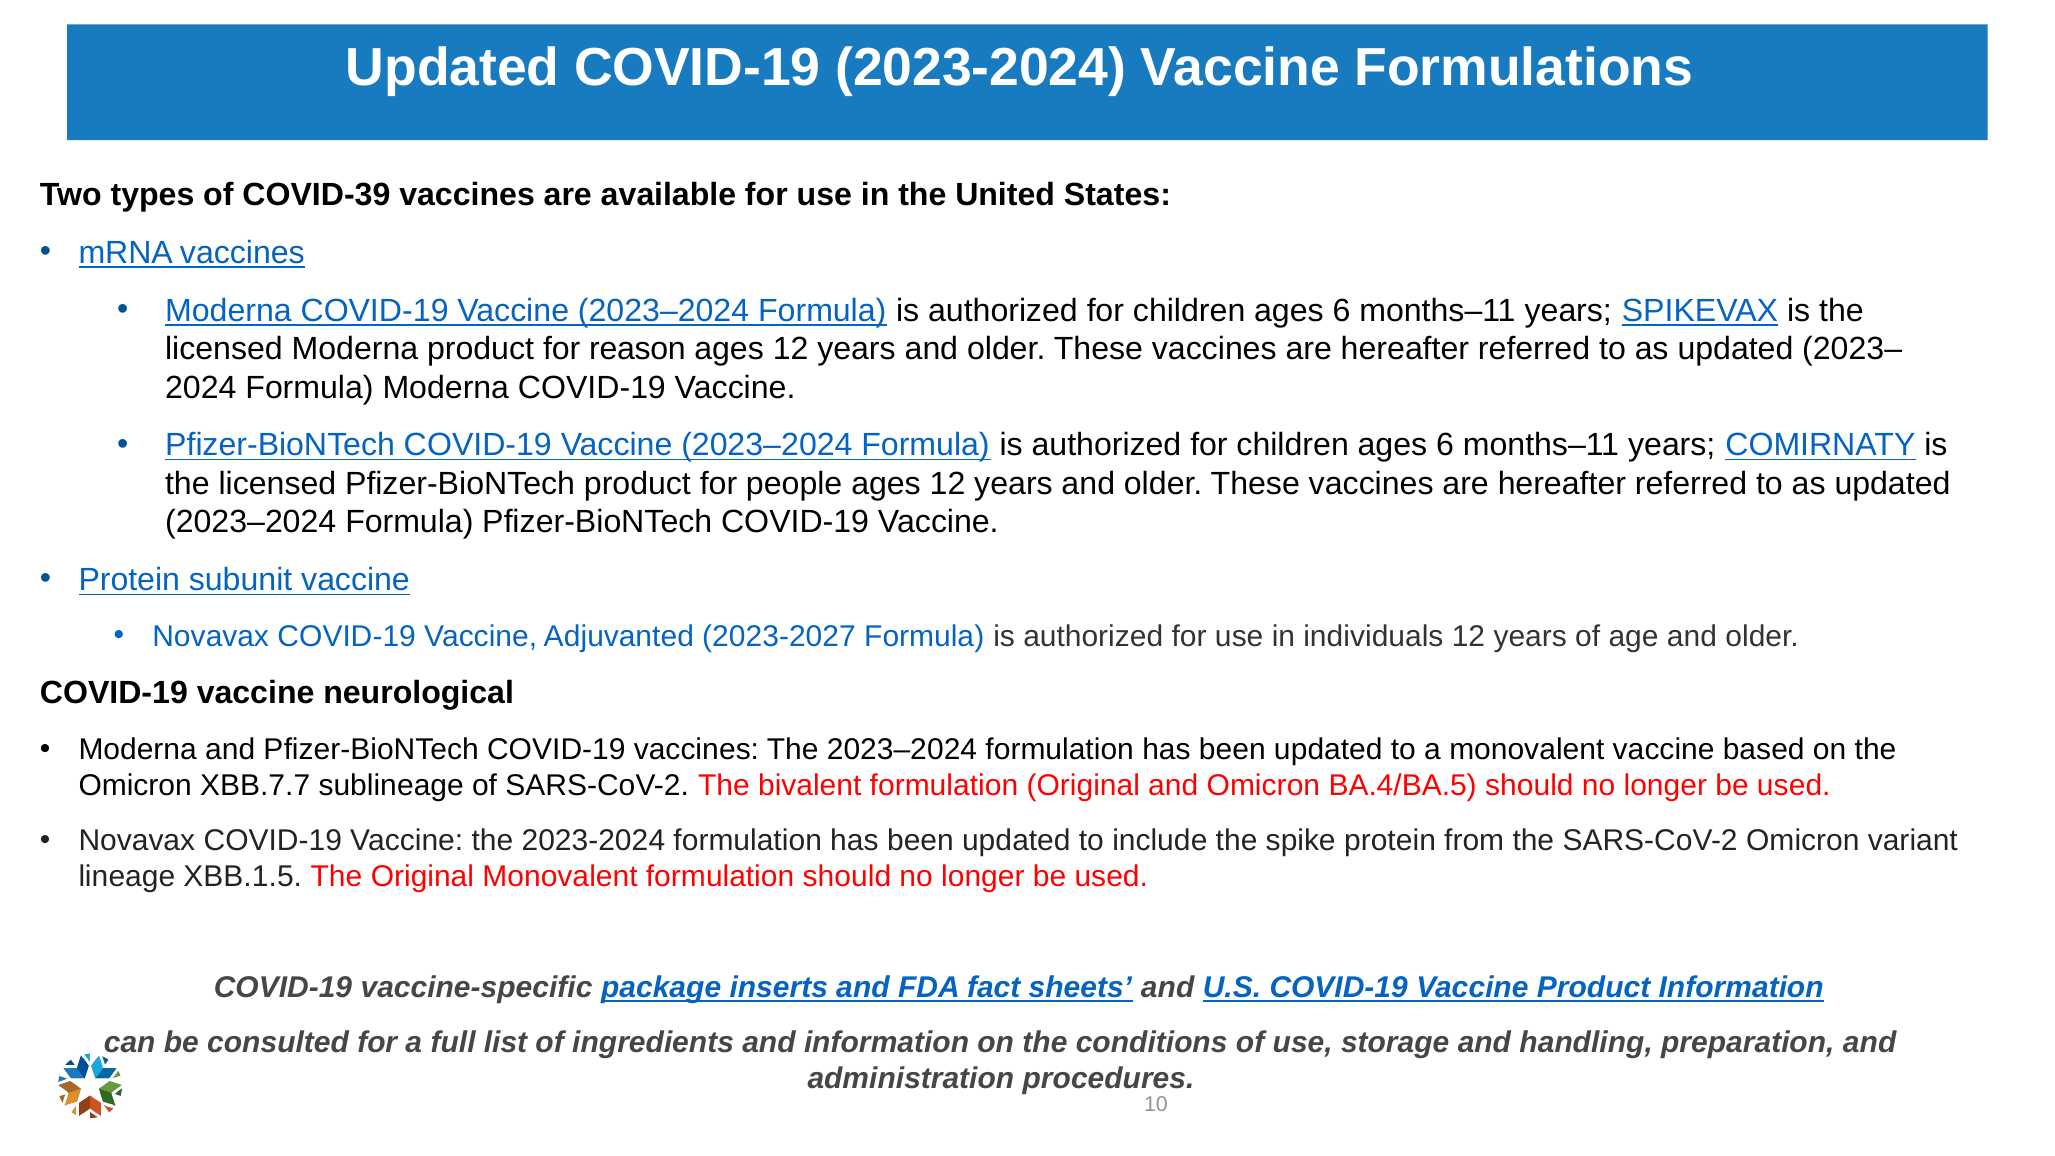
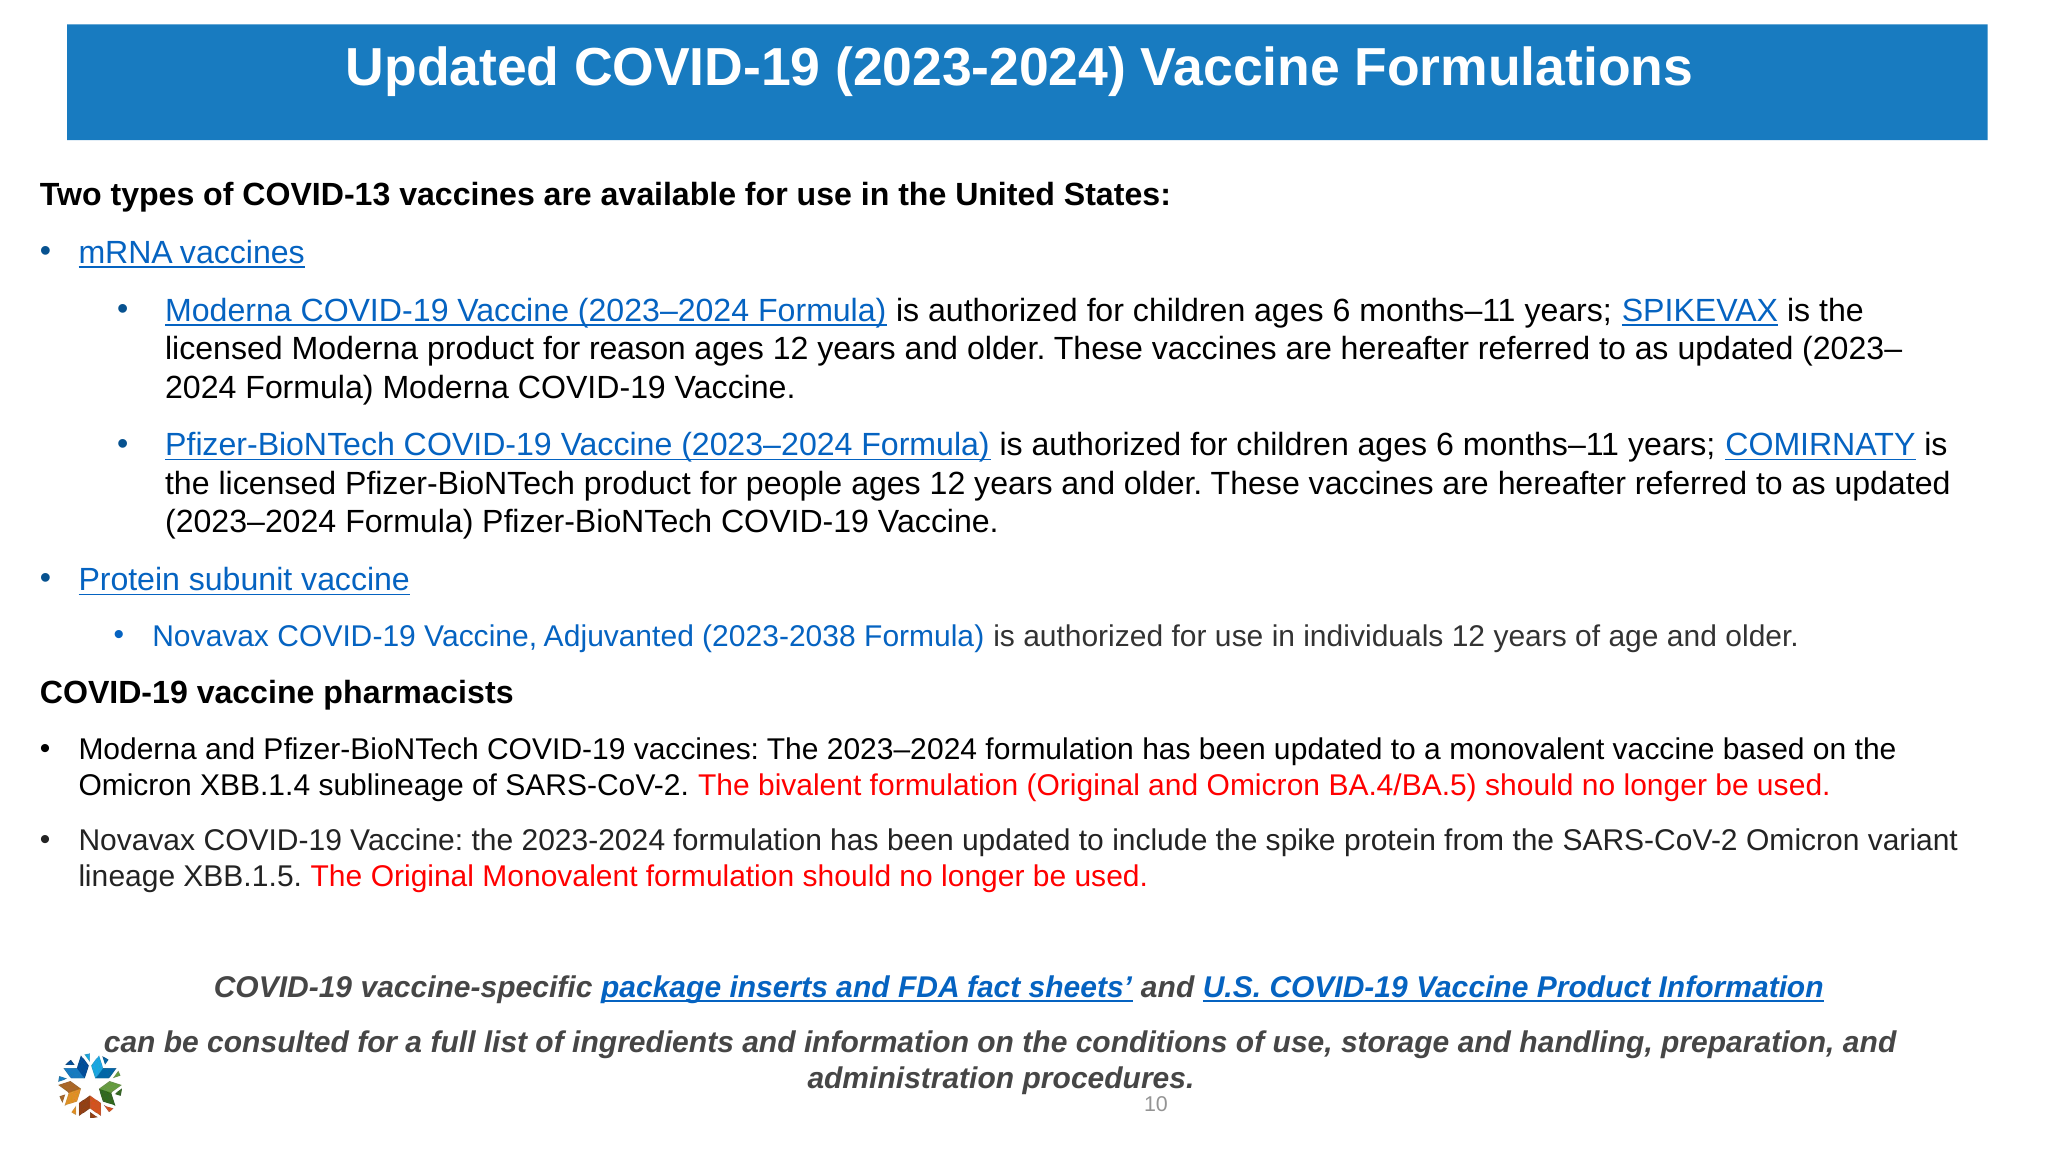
COVID-39: COVID-39 -> COVID-13
2023-2027: 2023-2027 -> 2023-2038
neurological: neurological -> pharmacists
XBB.7.7: XBB.7.7 -> XBB.1.4
